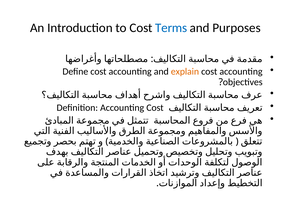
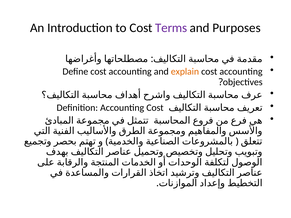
Terms colour: blue -> purple
